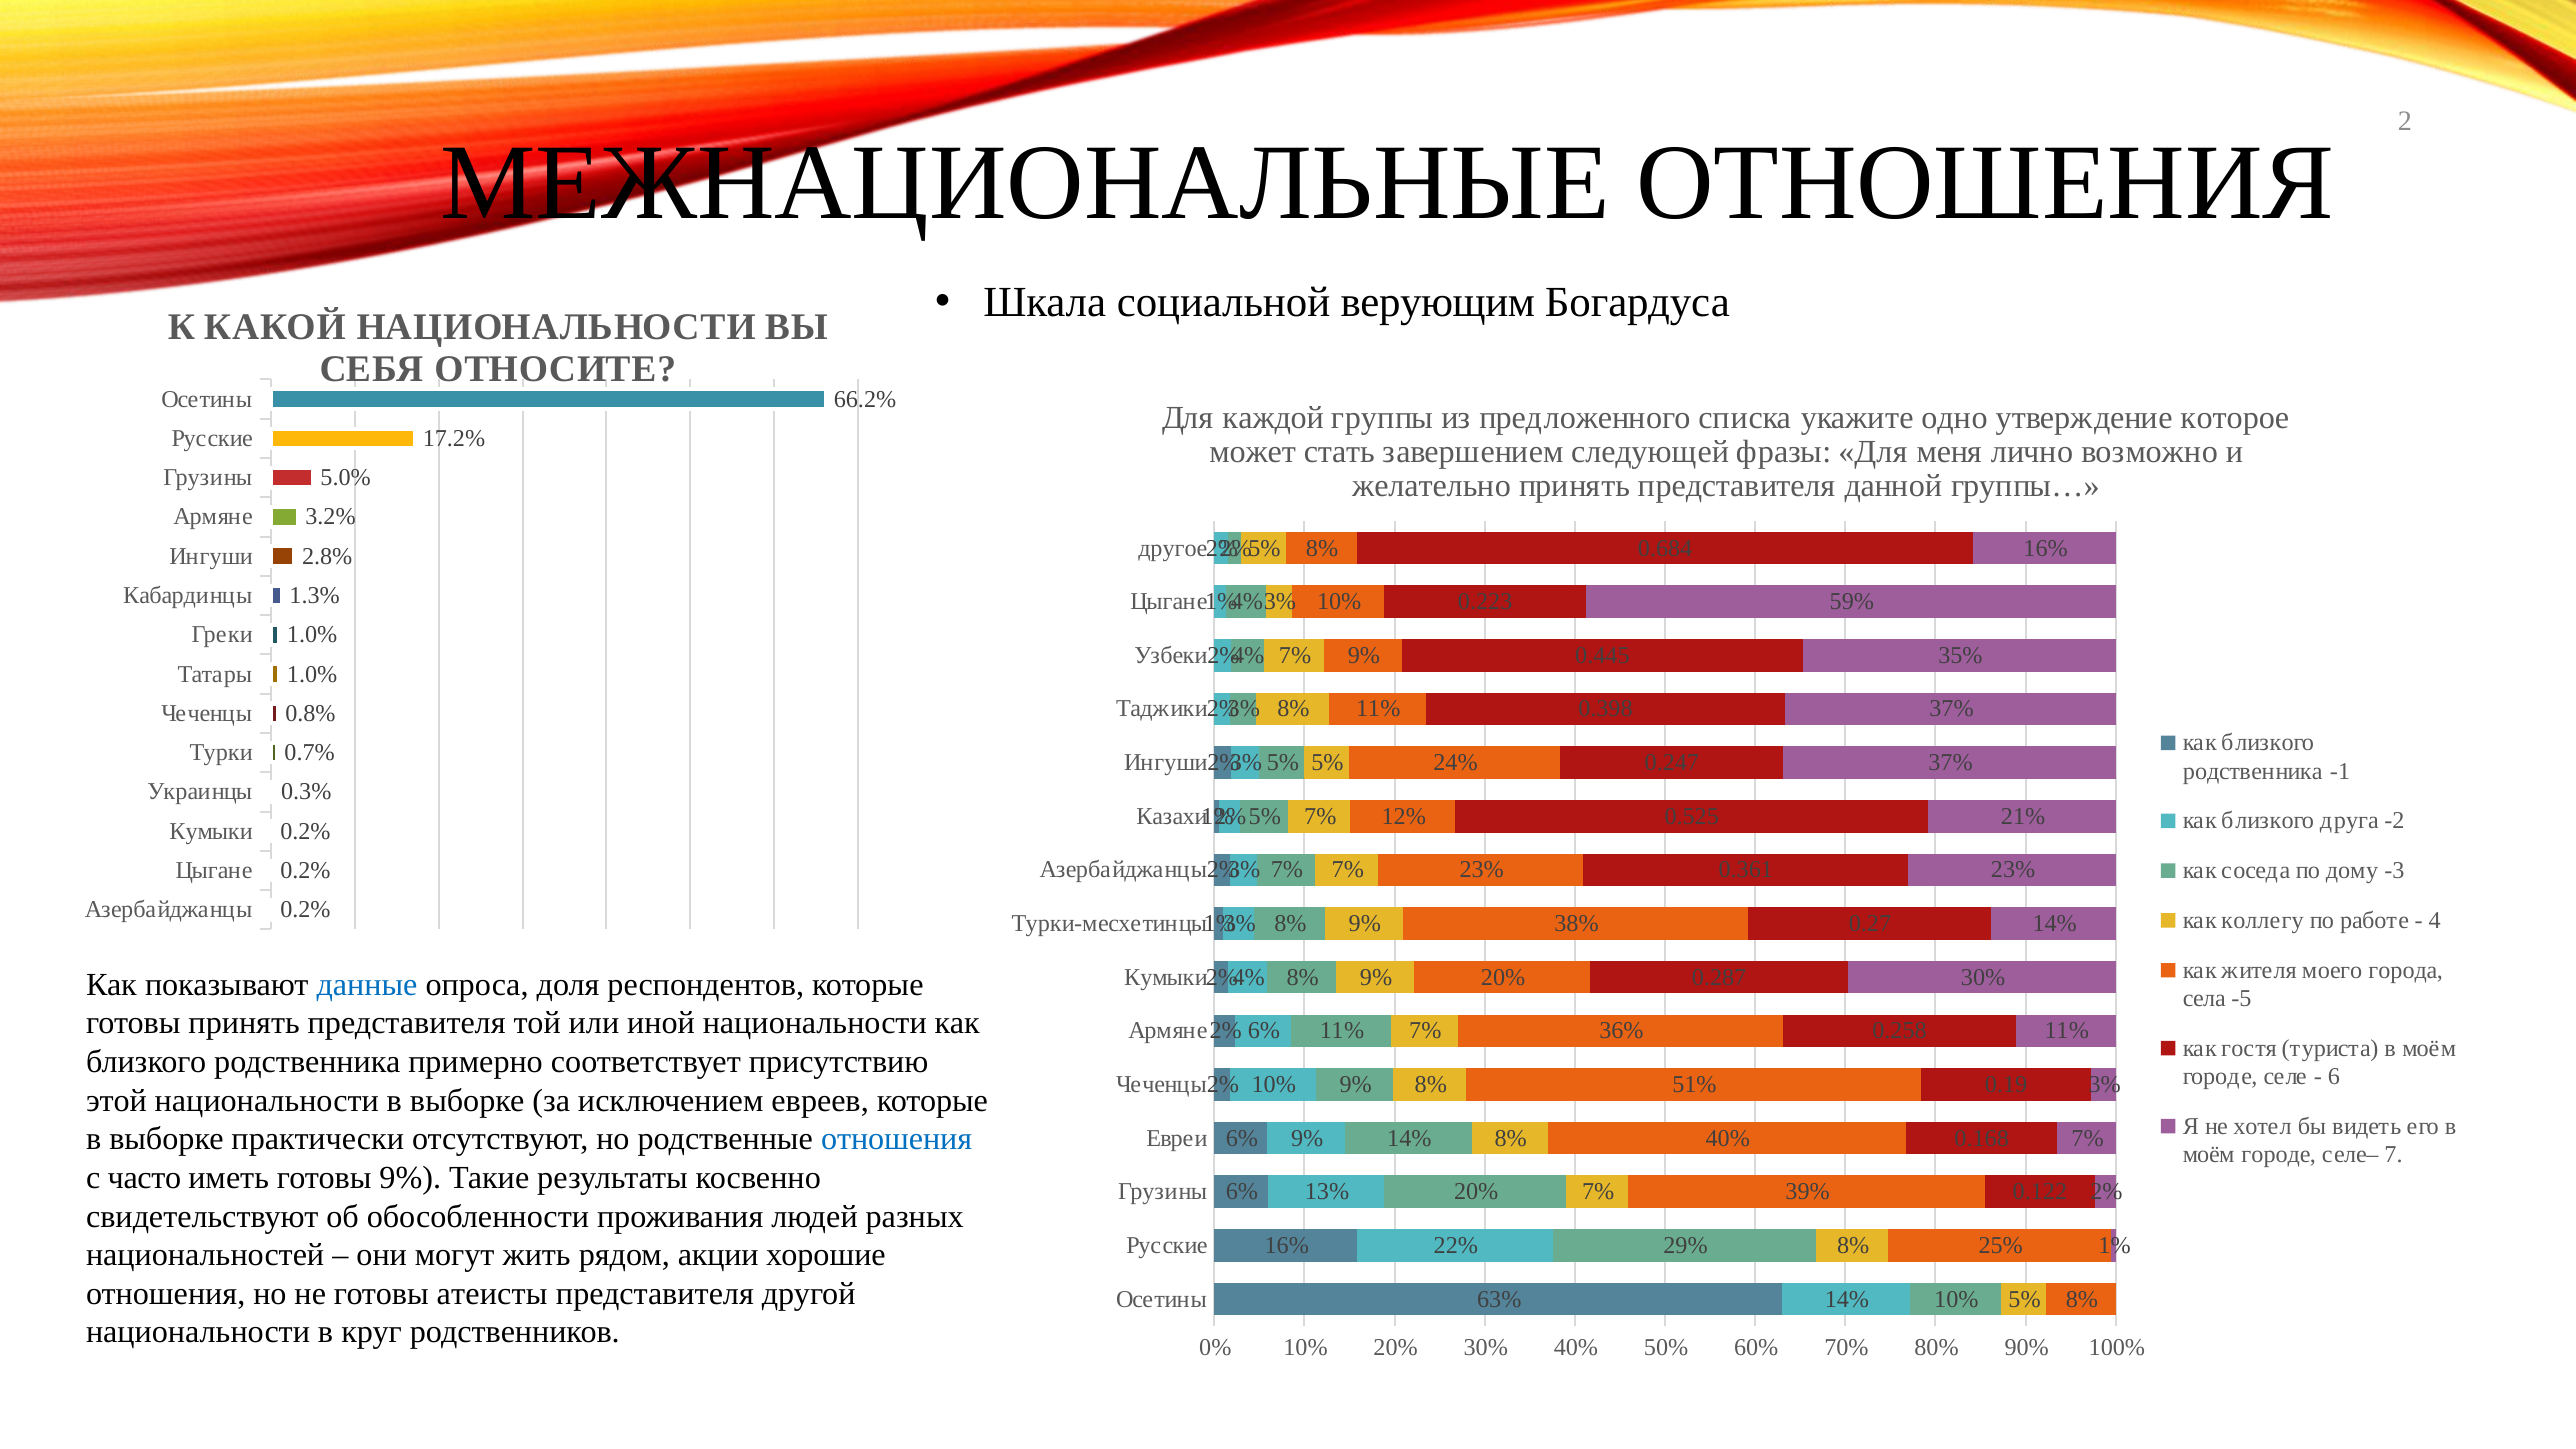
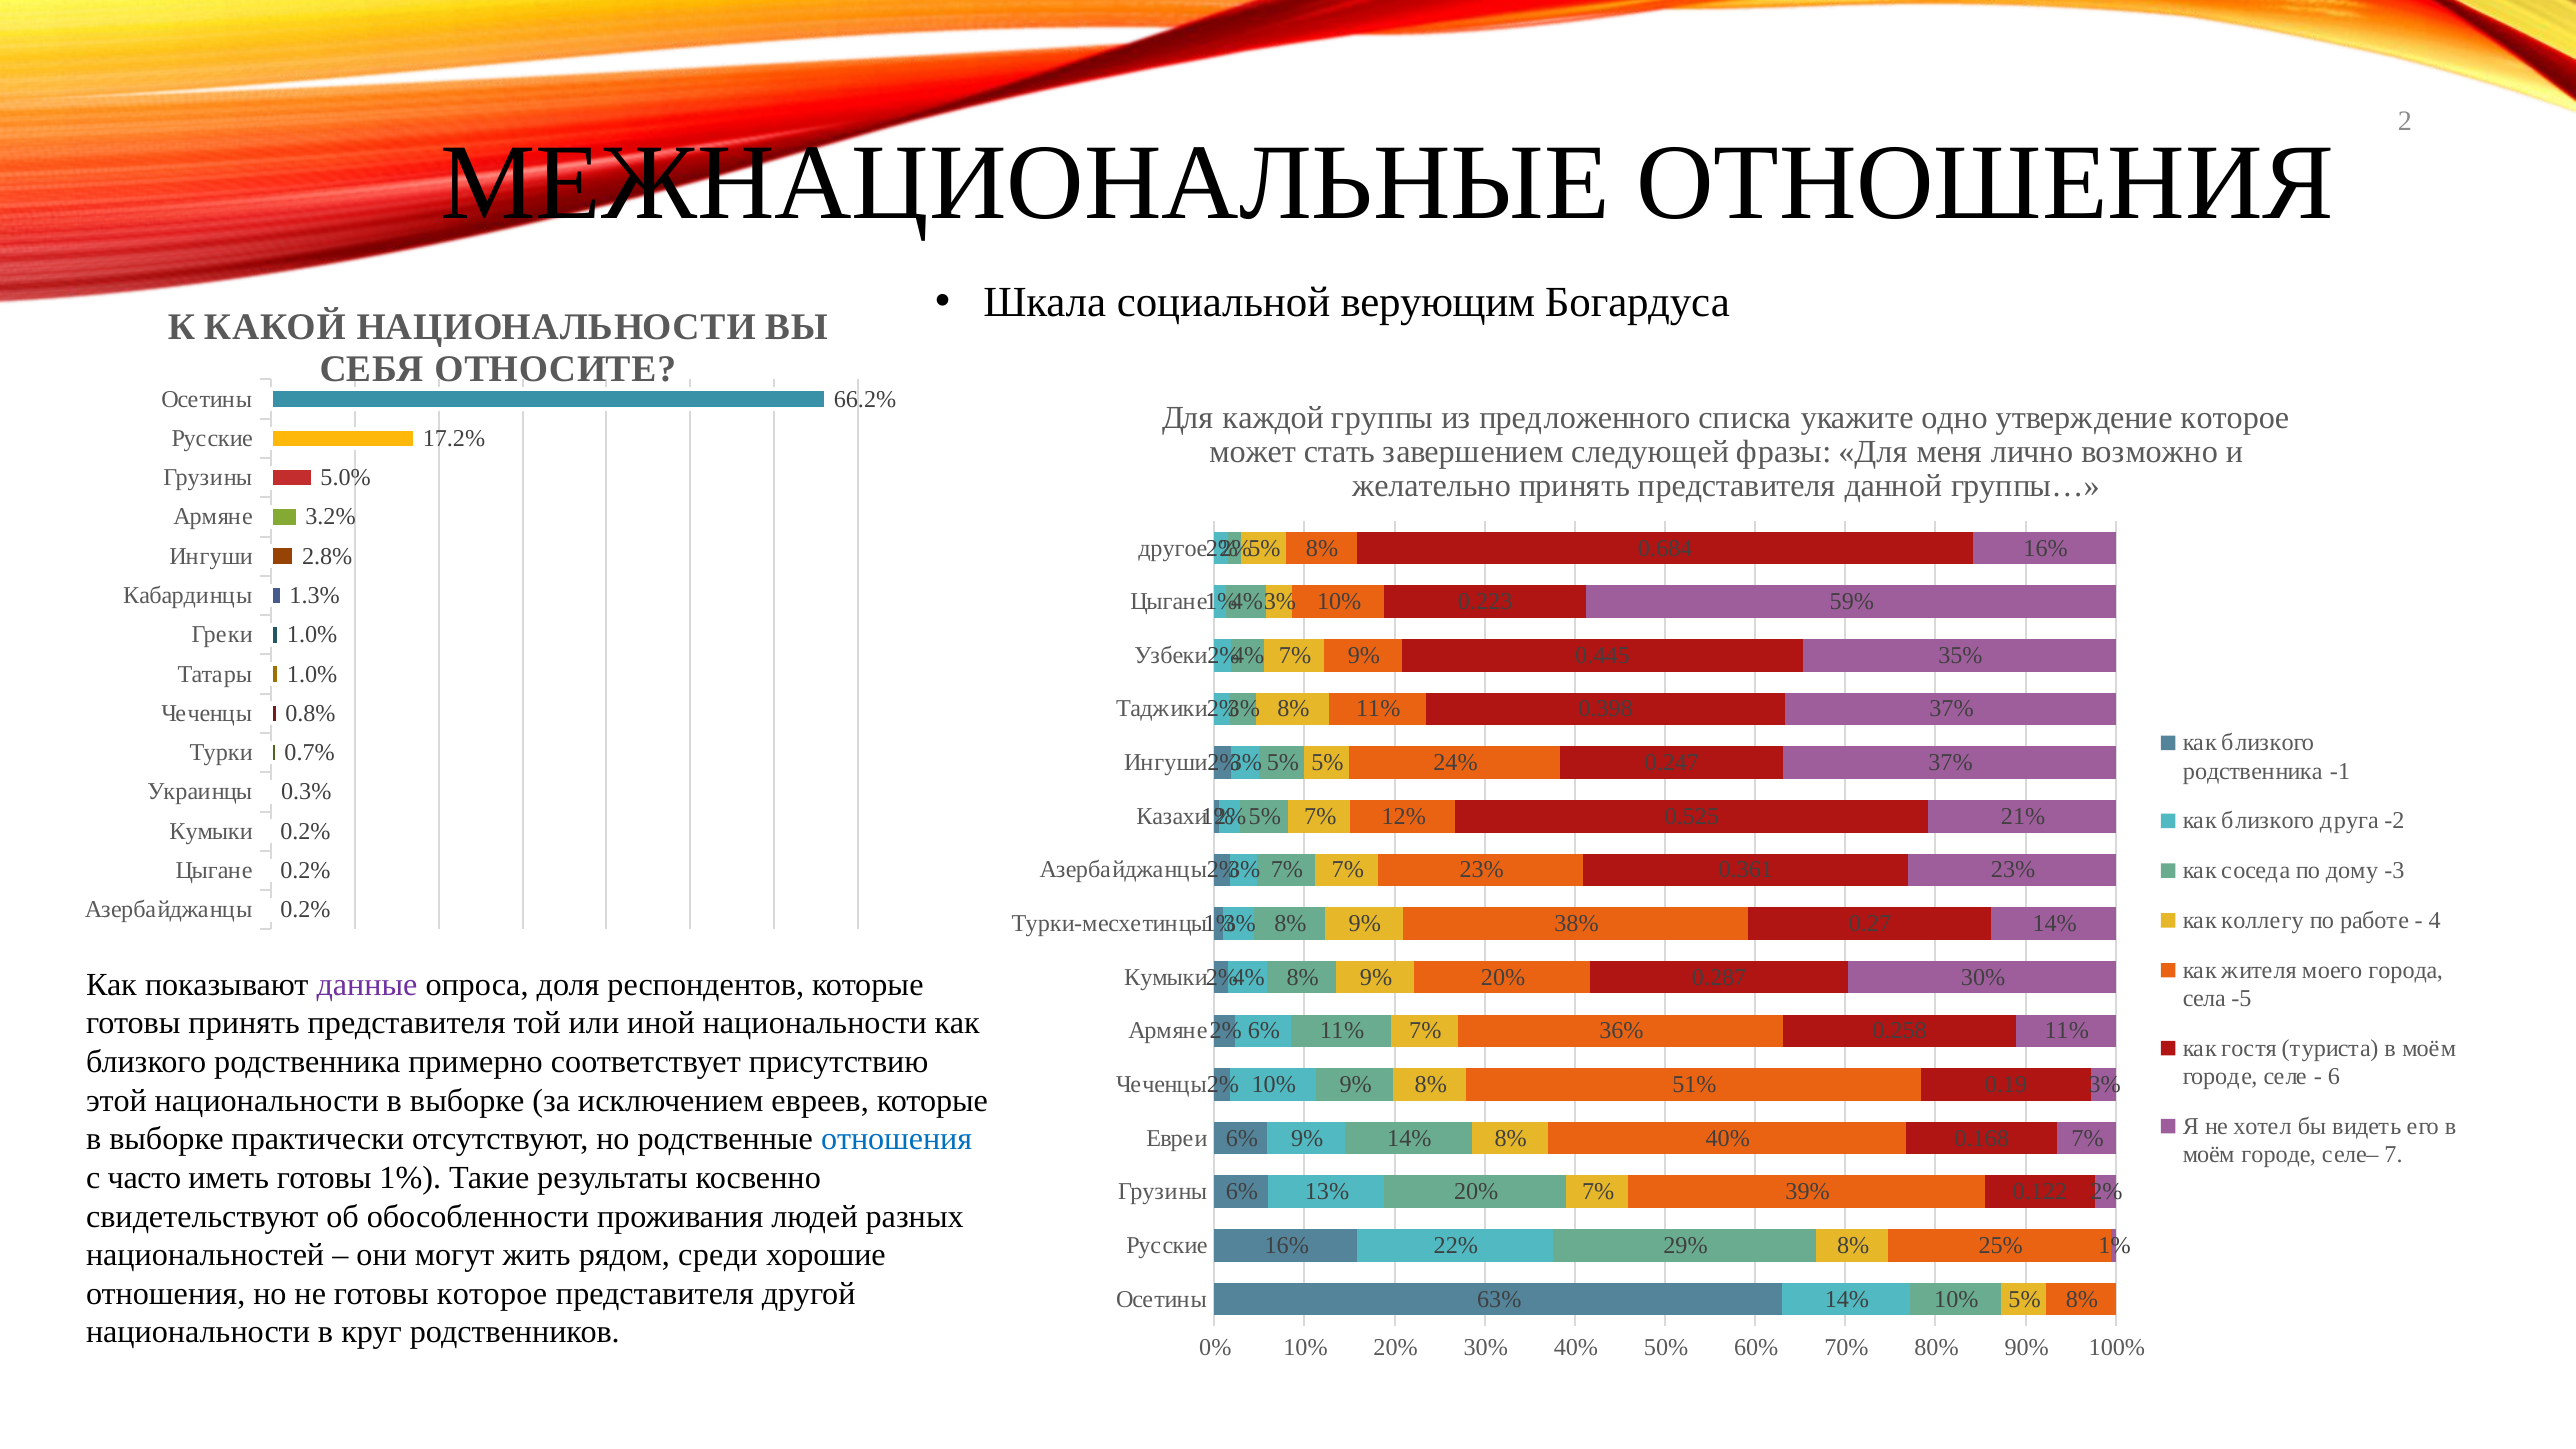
данные colour: blue -> purple
готовы 9%: 9% -> 1%
акции: акции -> среди
готовы атеисты: атеисты -> которое
